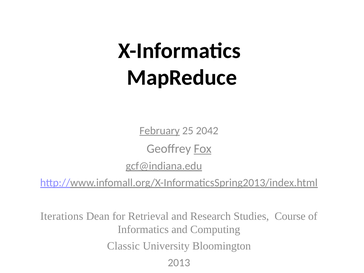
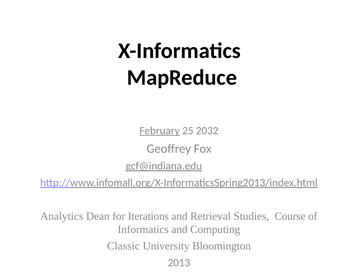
2042: 2042 -> 2032
Fox underline: present -> none
Iterations: Iterations -> Analytics
Retrieval: Retrieval -> Iterations
Research: Research -> Retrieval
